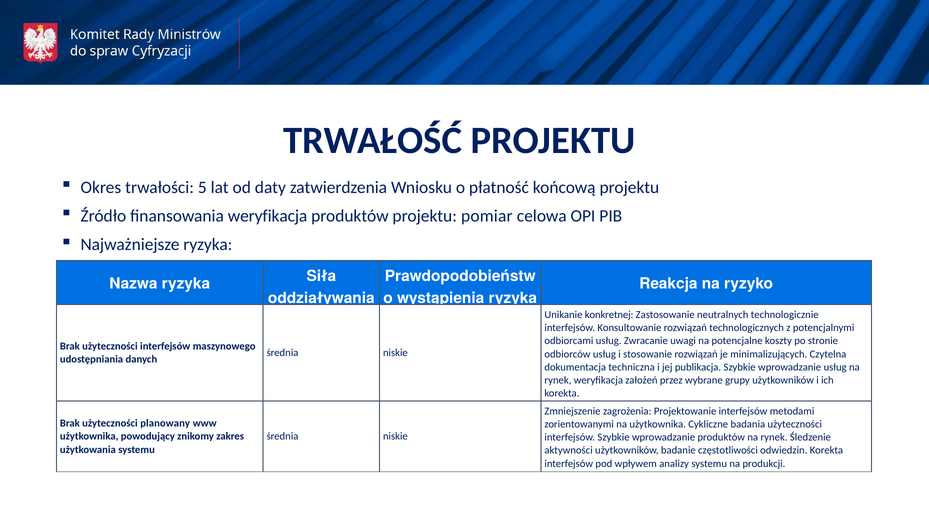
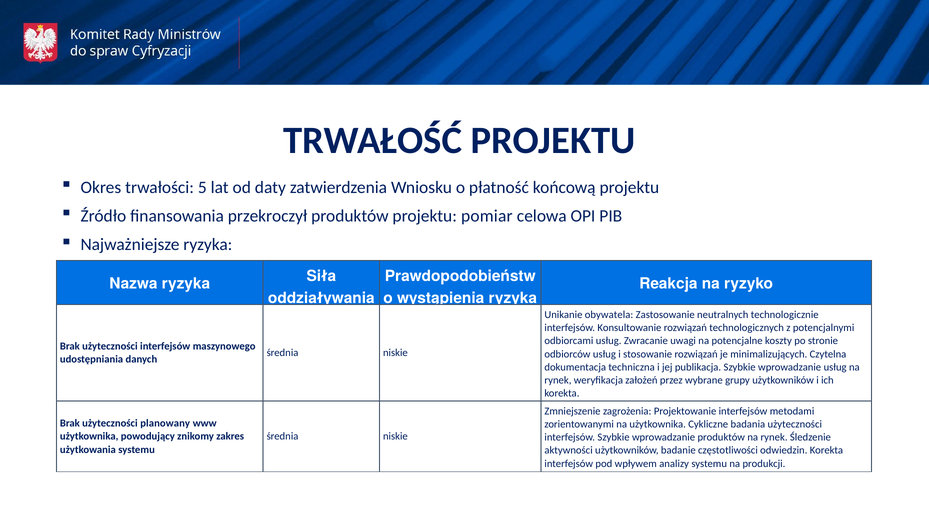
finansowania weryfikacja: weryfikacja -> przekroczył
konkretnej: konkretnej -> obywatela
